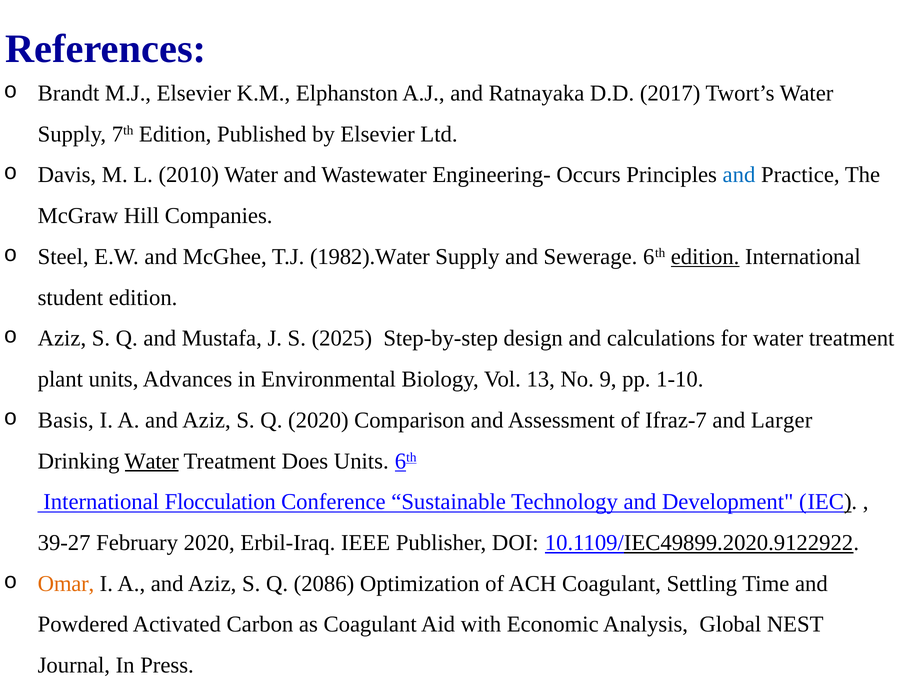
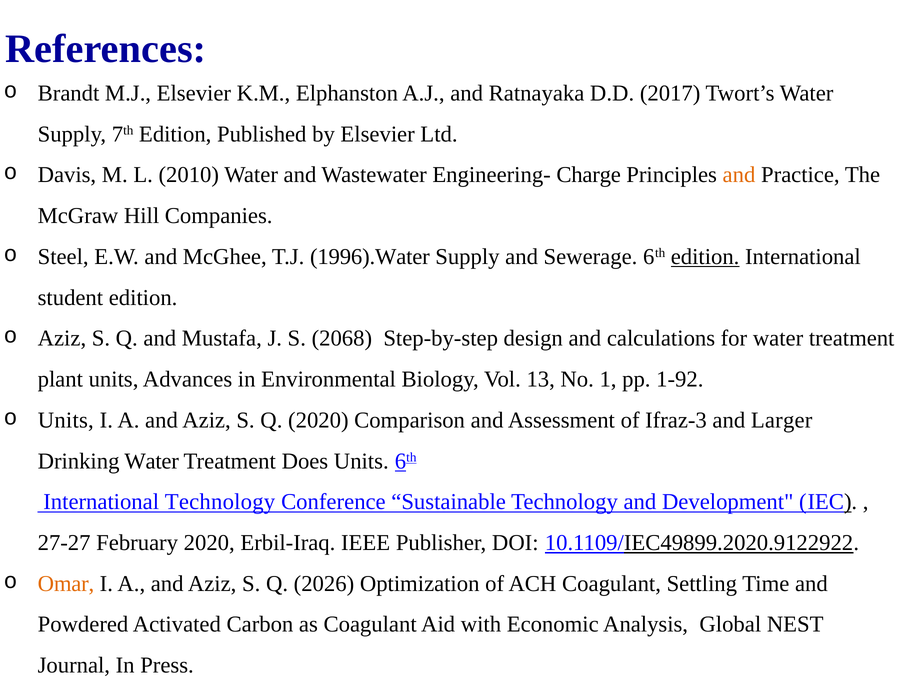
Occurs: Occurs -> Charge
and at (739, 175) colour: blue -> orange
1982).Water: 1982).Water -> 1996).Water
2025: 2025 -> 2068
9: 9 -> 1
1-10: 1-10 -> 1-92
Basis at (66, 420): Basis -> Units
Ifraz-7: Ifraz-7 -> Ifraz-3
Water at (152, 461) underline: present -> none
International Flocculation: Flocculation -> Technology
39-27: 39-27 -> 27-27
2086: 2086 -> 2026
